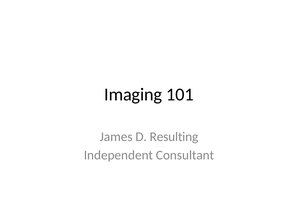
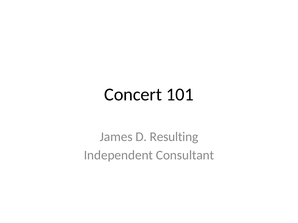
Imaging: Imaging -> Concert
